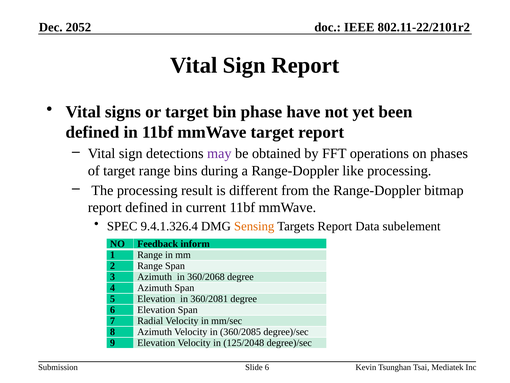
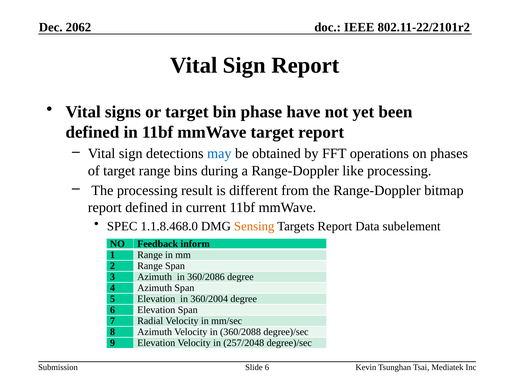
2052: 2052 -> 2062
may colour: purple -> blue
9.4.1.326.4: 9.4.1.326.4 -> 1.1.8.468.0
360/2068: 360/2068 -> 360/2086
360/2081: 360/2081 -> 360/2004
360/2085: 360/2085 -> 360/2088
125/2048: 125/2048 -> 257/2048
